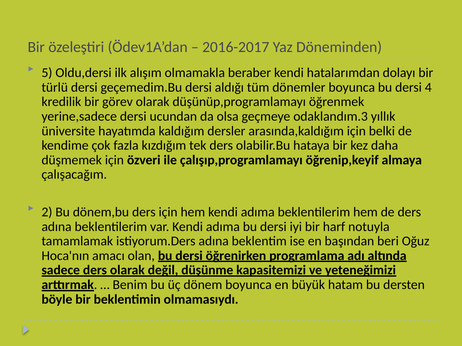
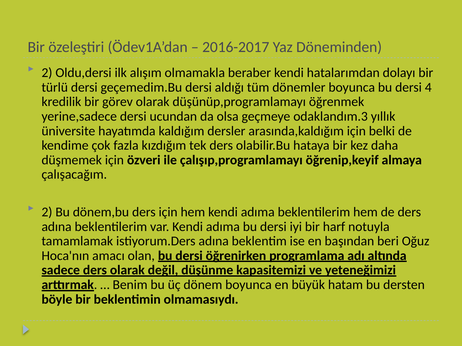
5 at (47, 73): 5 -> 2
